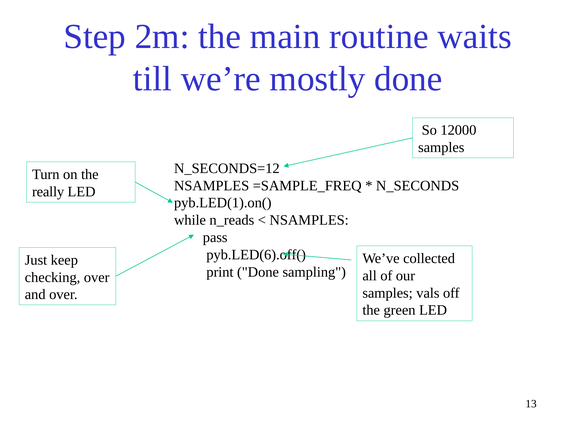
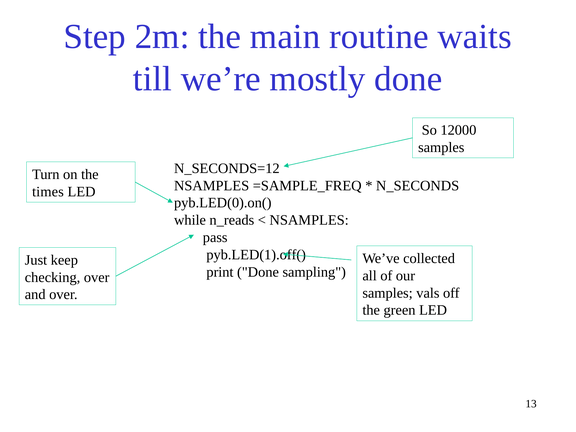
really: really -> times
pyb.LED(1).on(: pyb.LED(1).on( -> pyb.LED(0).on(
pyb.LED(6).off(: pyb.LED(6).off( -> pyb.LED(1).off(
